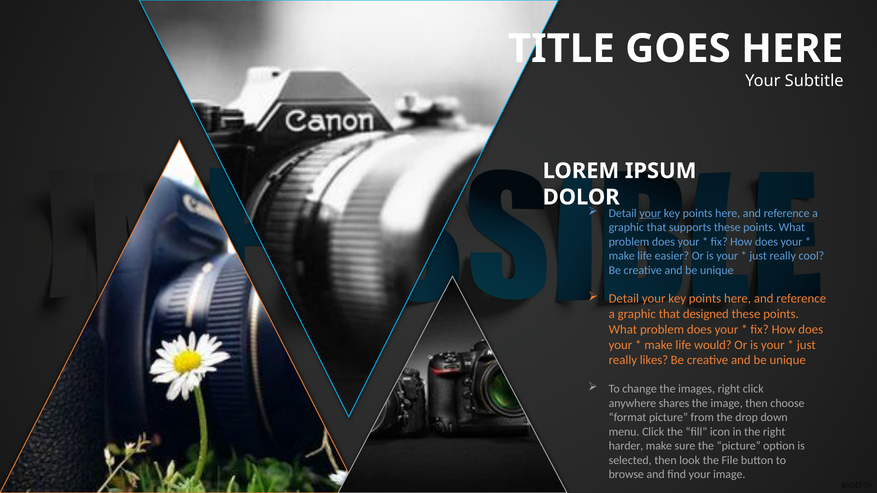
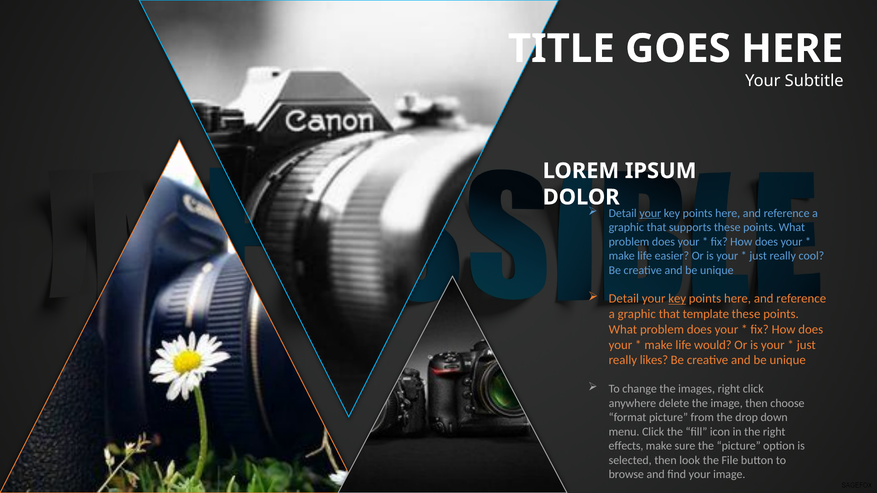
key at (677, 299) underline: none -> present
designed: designed -> template
shares: shares -> delete
harder: harder -> effects
